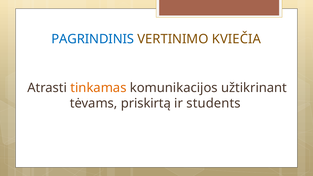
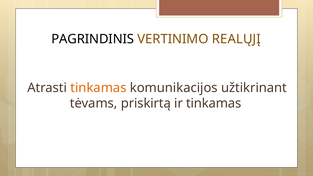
PAGRINDINIS colour: blue -> black
KVIEČIA: KVIEČIA -> REALŲJĮ
ir students: students -> tinkamas
